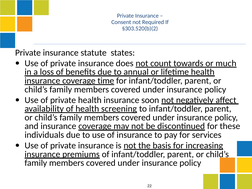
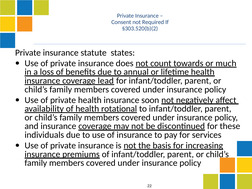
time: time -> lead
screening: screening -> rotational
